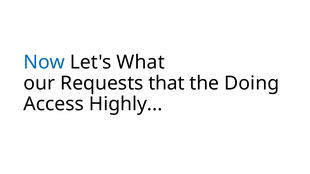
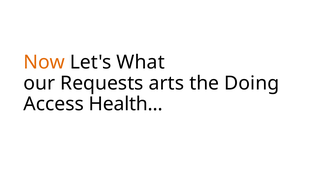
Now colour: blue -> orange
that: that -> arts
Highly: Highly -> Health
